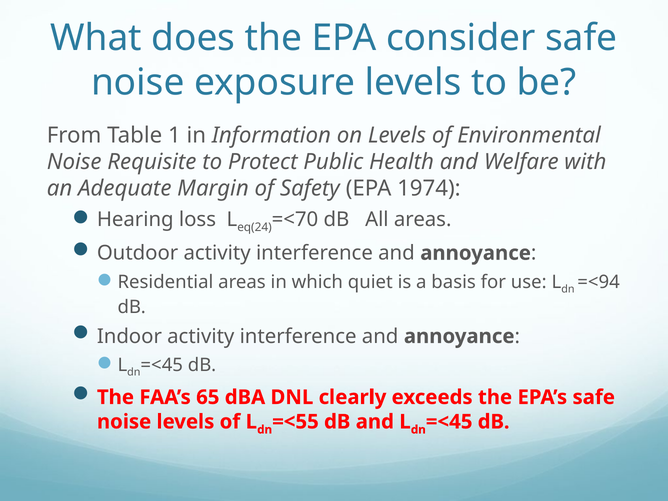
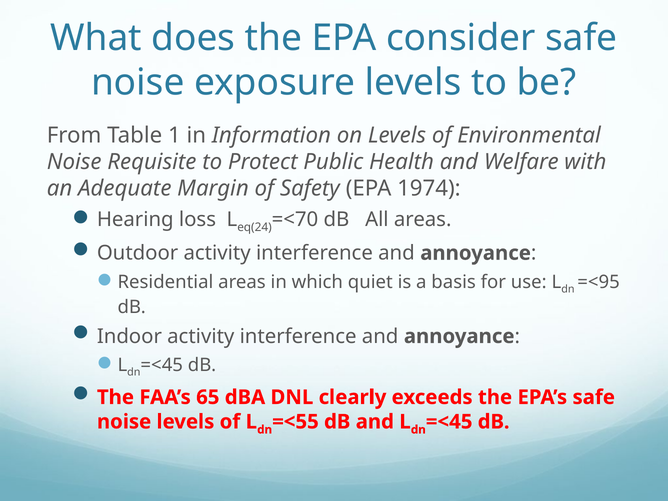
=<94: =<94 -> =<95
